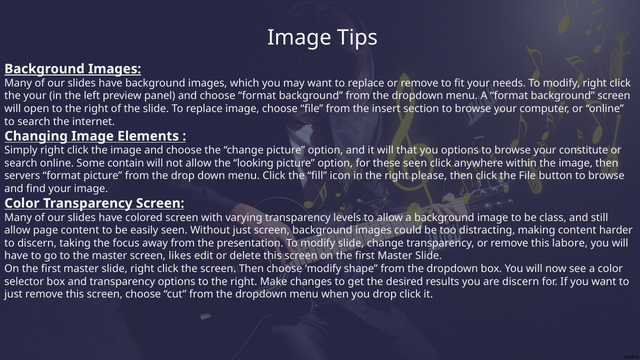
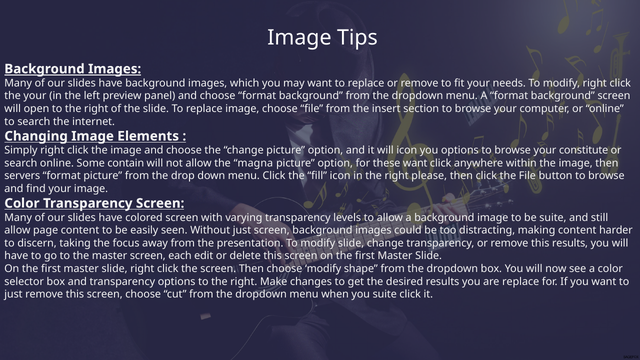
will that: that -> icon
looking: looking -> magna
these seen: seen -> want
be class: class -> suite
this labore: labore -> results
likes: likes -> each
are discern: discern -> replace
you drop: drop -> suite
